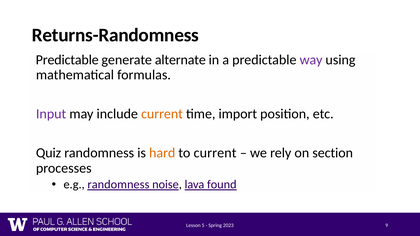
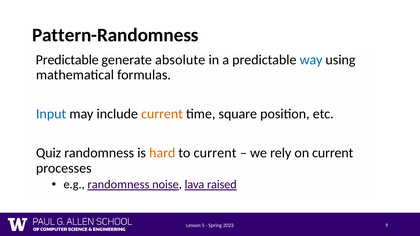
Returns-Randomness: Returns-Randomness -> Pattern-Randomness
alternate: alternate -> absolute
way colour: purple -> blue
Input colour: purple -> blue
import: import -> square
on section: section -> current
found: found -> raised
